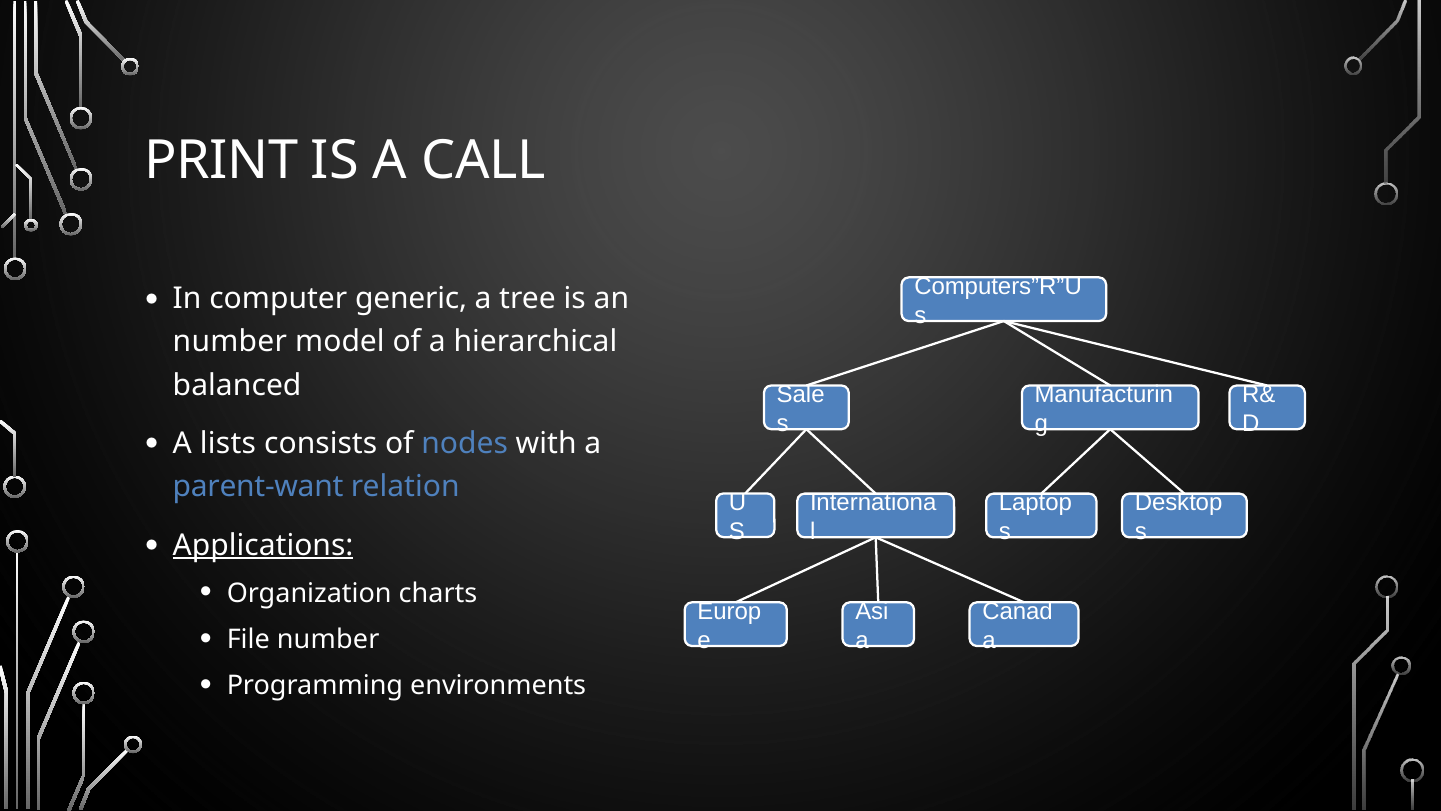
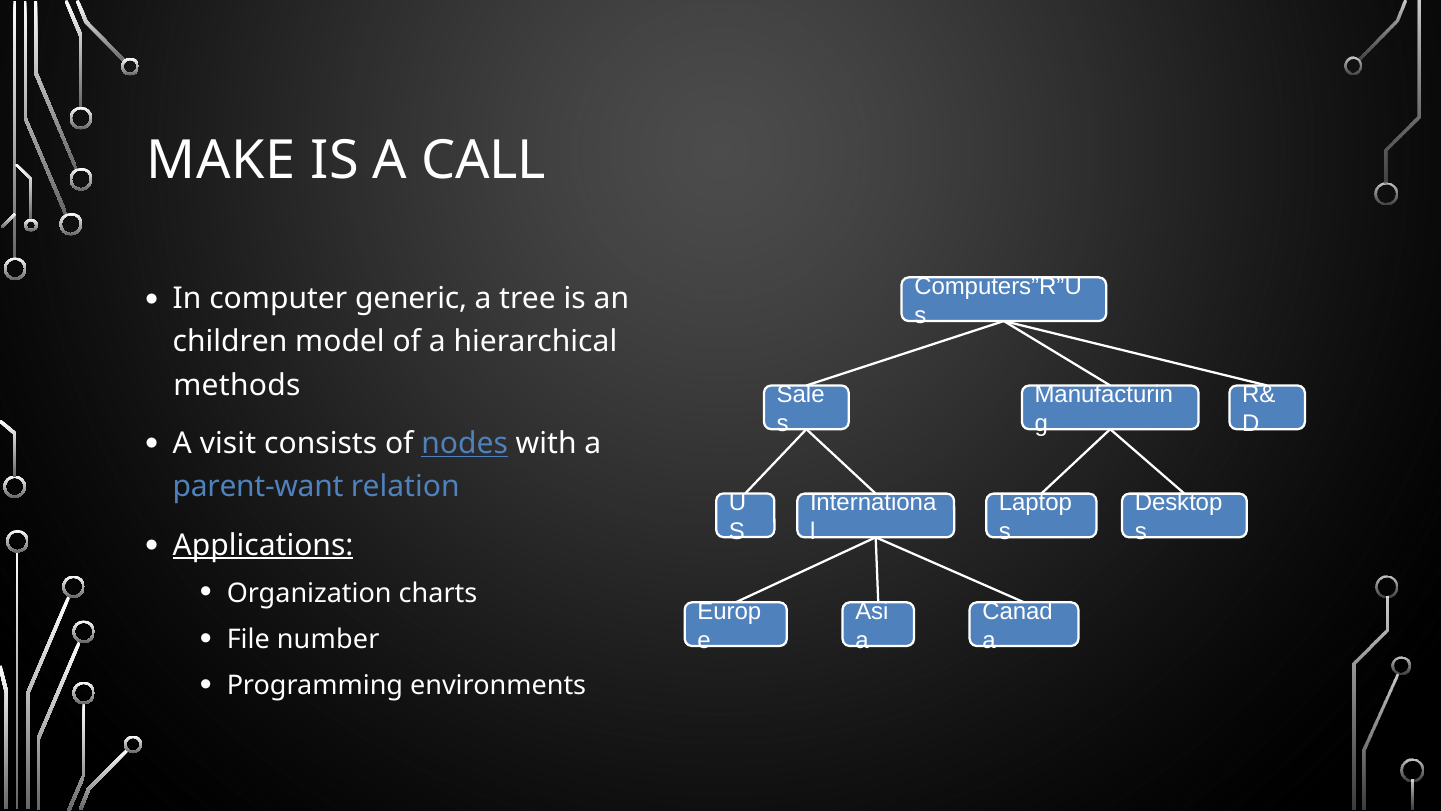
PRINT: PRINT -> MAKE
number at (230, 342): number -> children
balanced: balanced -> methods
lists: lists -> visit
nodes underline: none -> present
